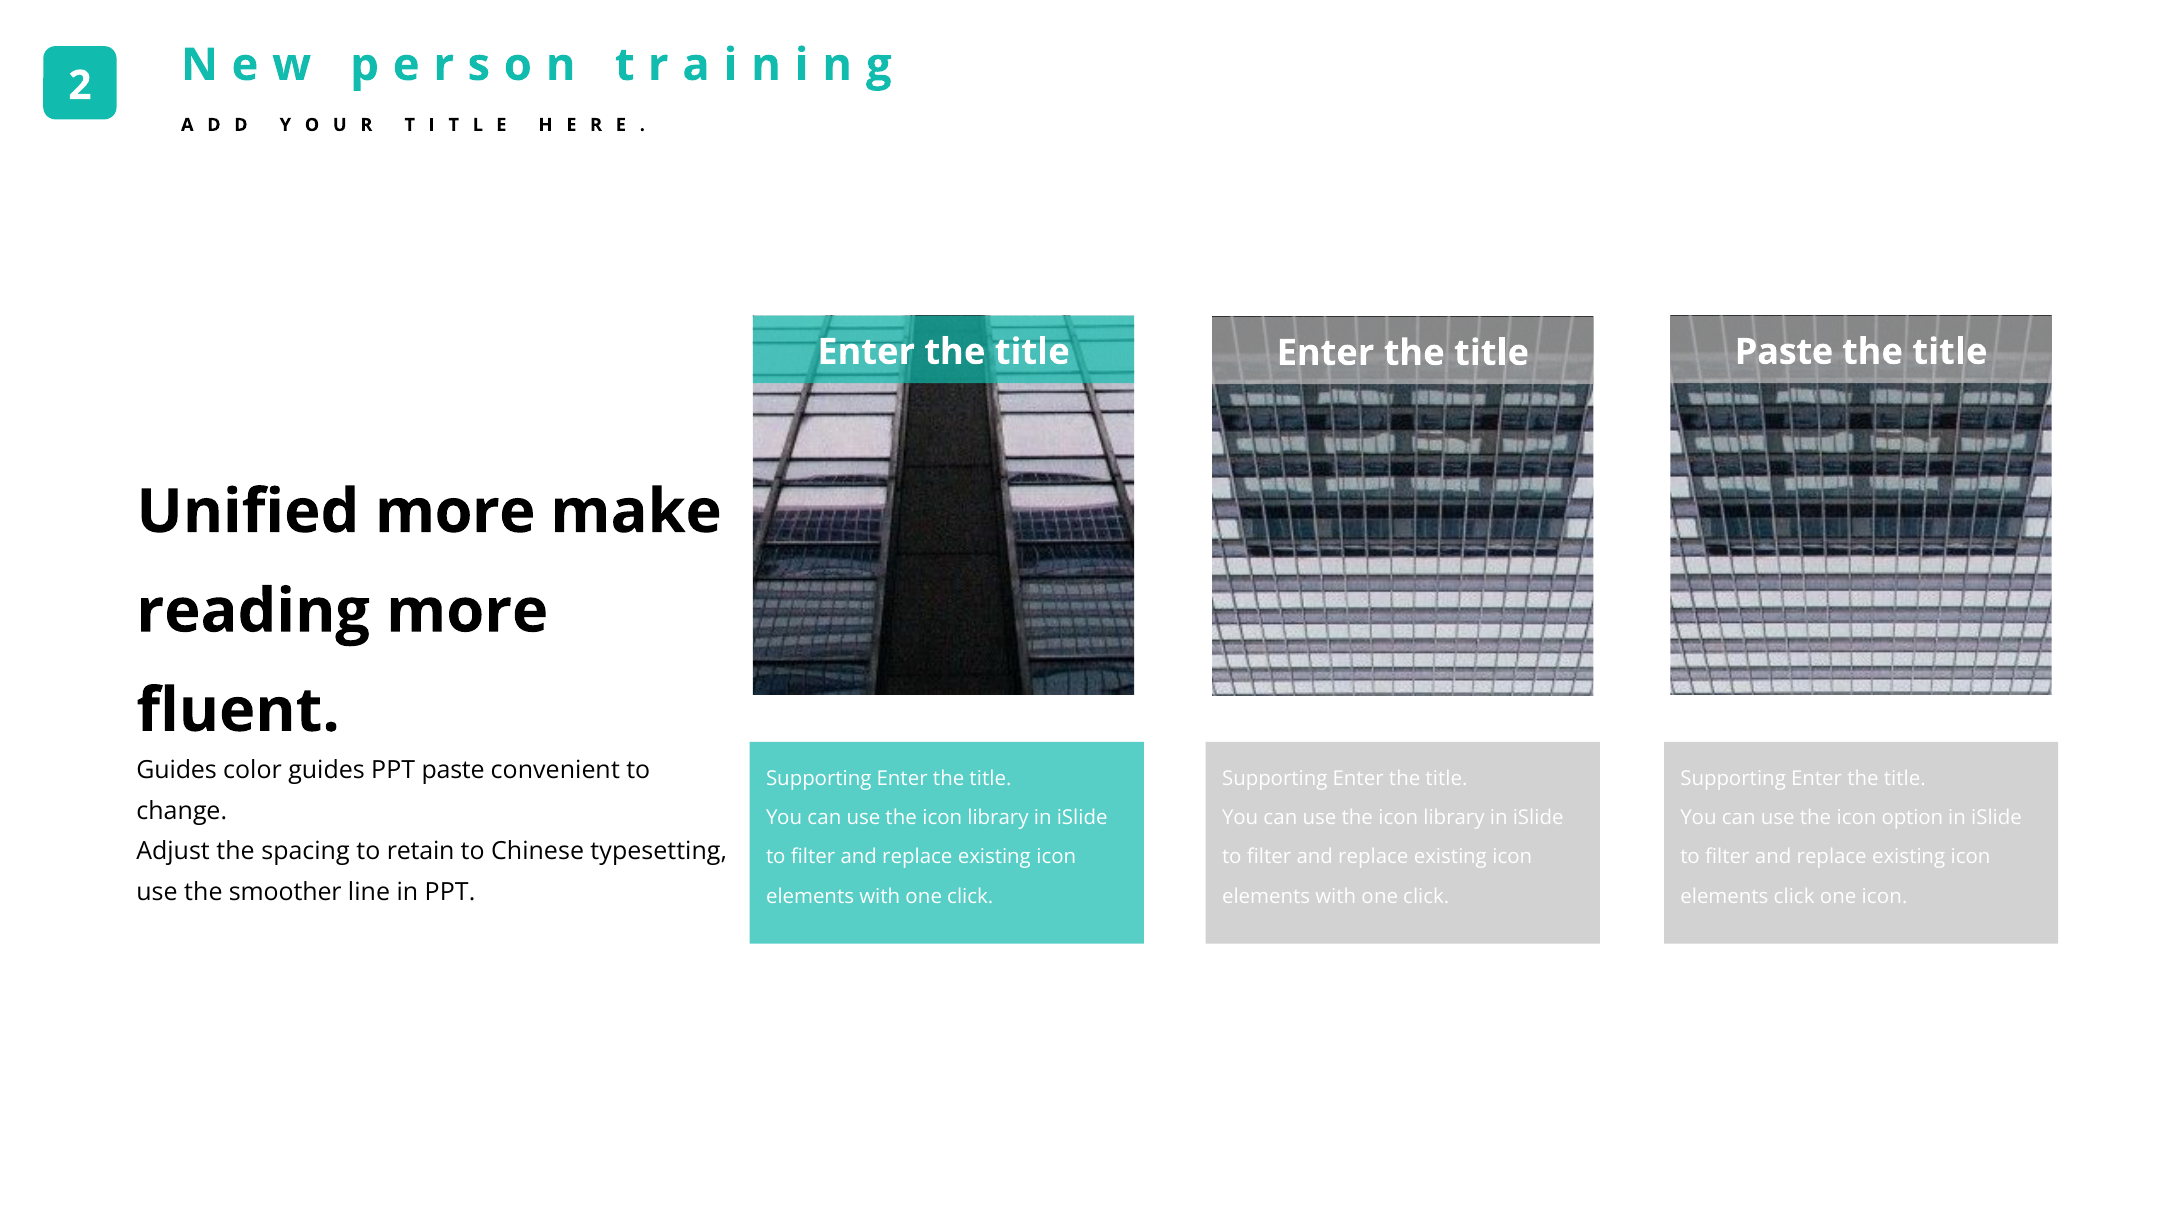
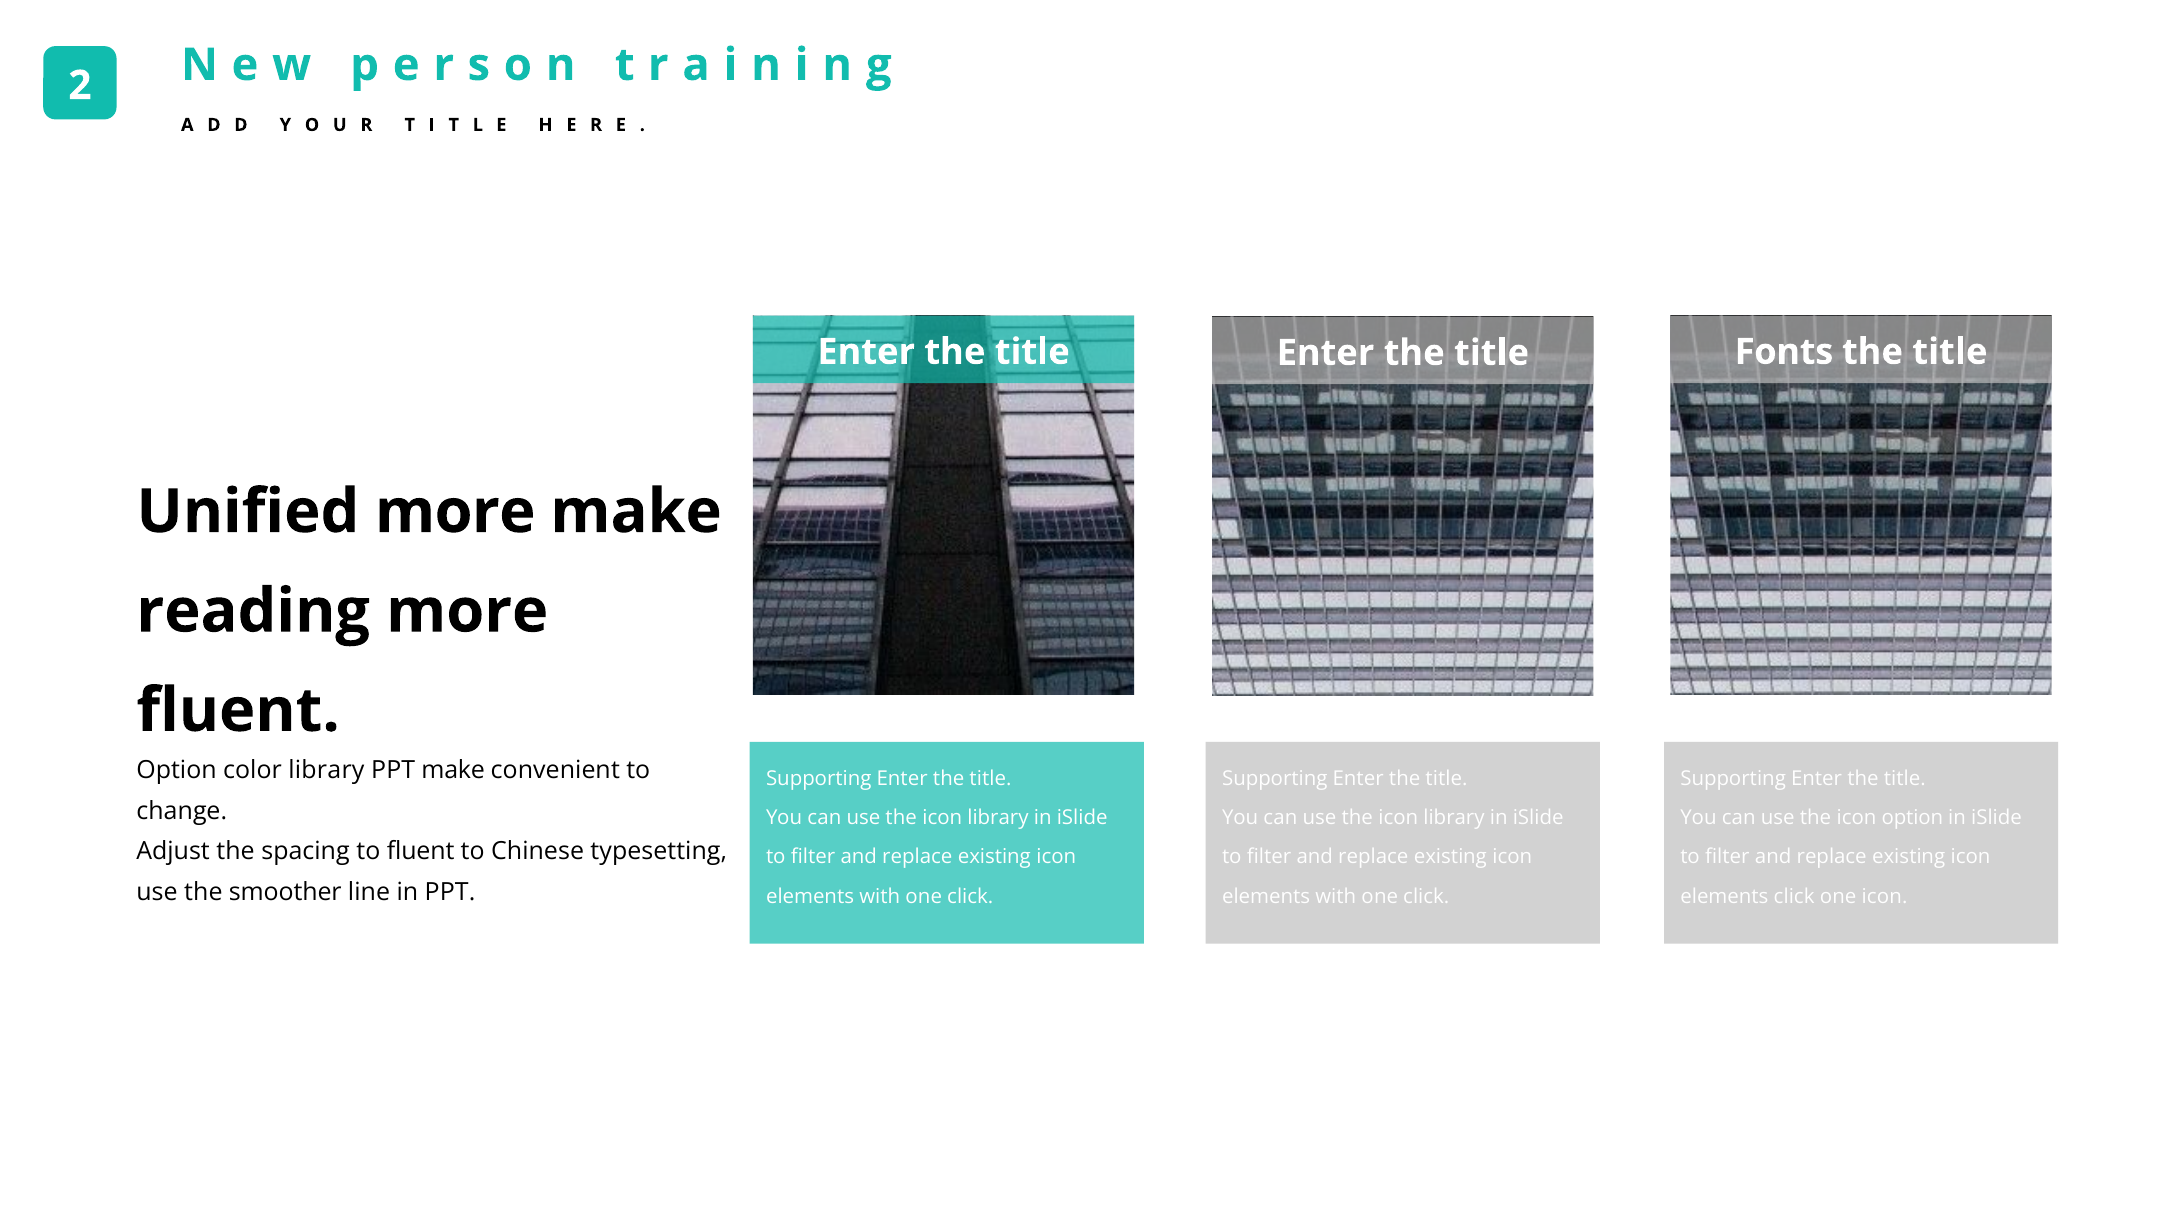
Paste at (1784, 352): Paste -> Fonts
Guides at (177, 770): Guides -> Option
color guides: guides -> library
paste at (453, 770): paste -> make
to retain: retain -> fluent
